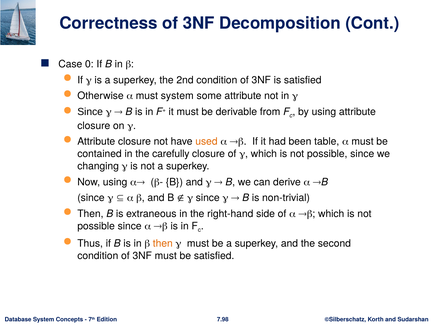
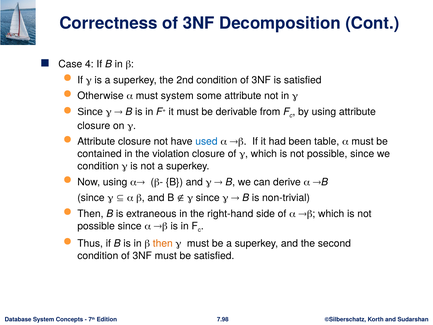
0: 0 -> 4
used colour: orange -> blue
carefully: carefully -> violation
changing at (98, 166): changing -> condition
